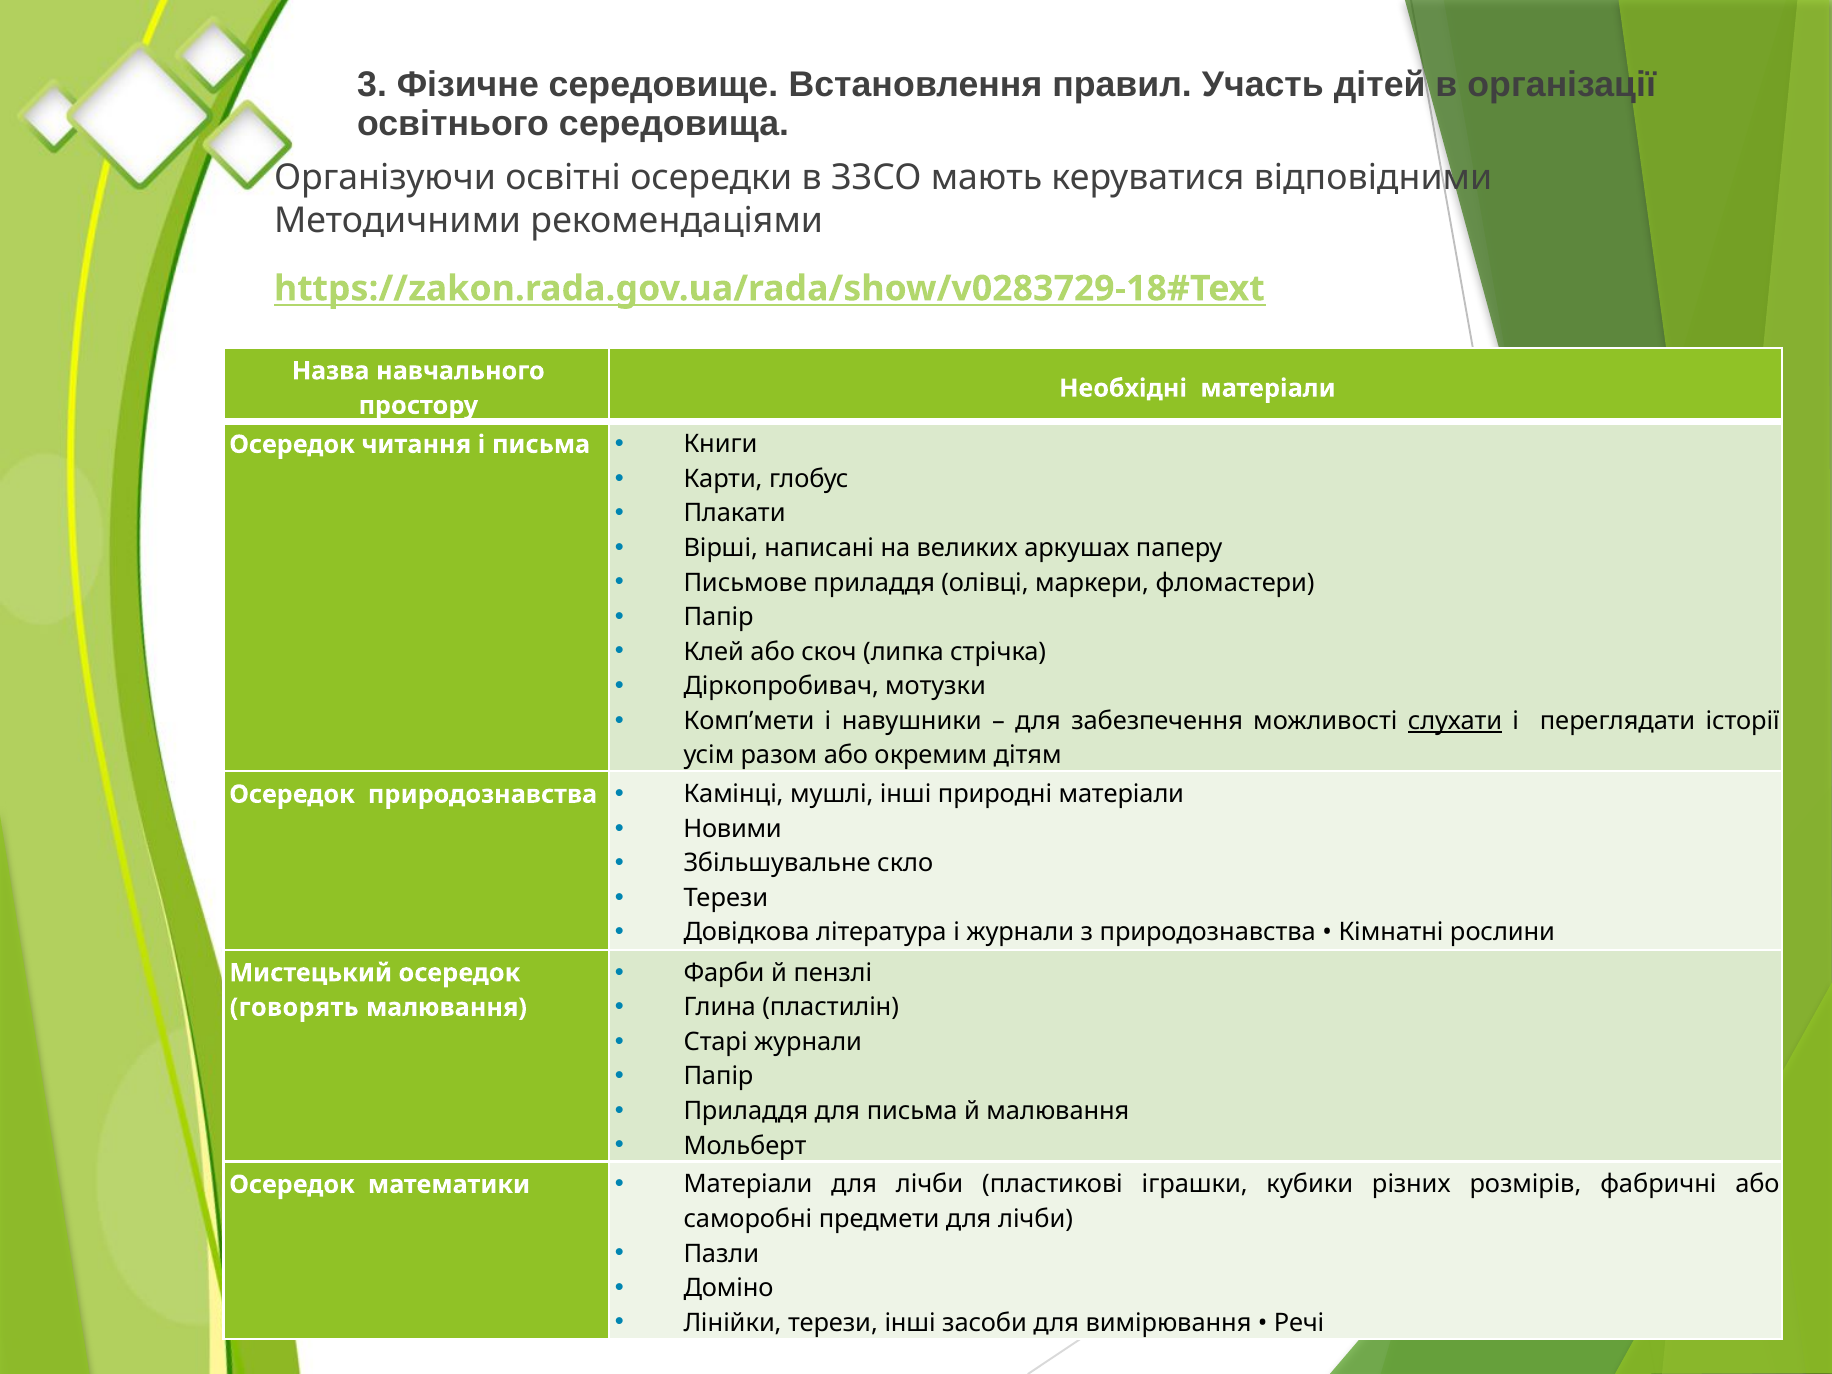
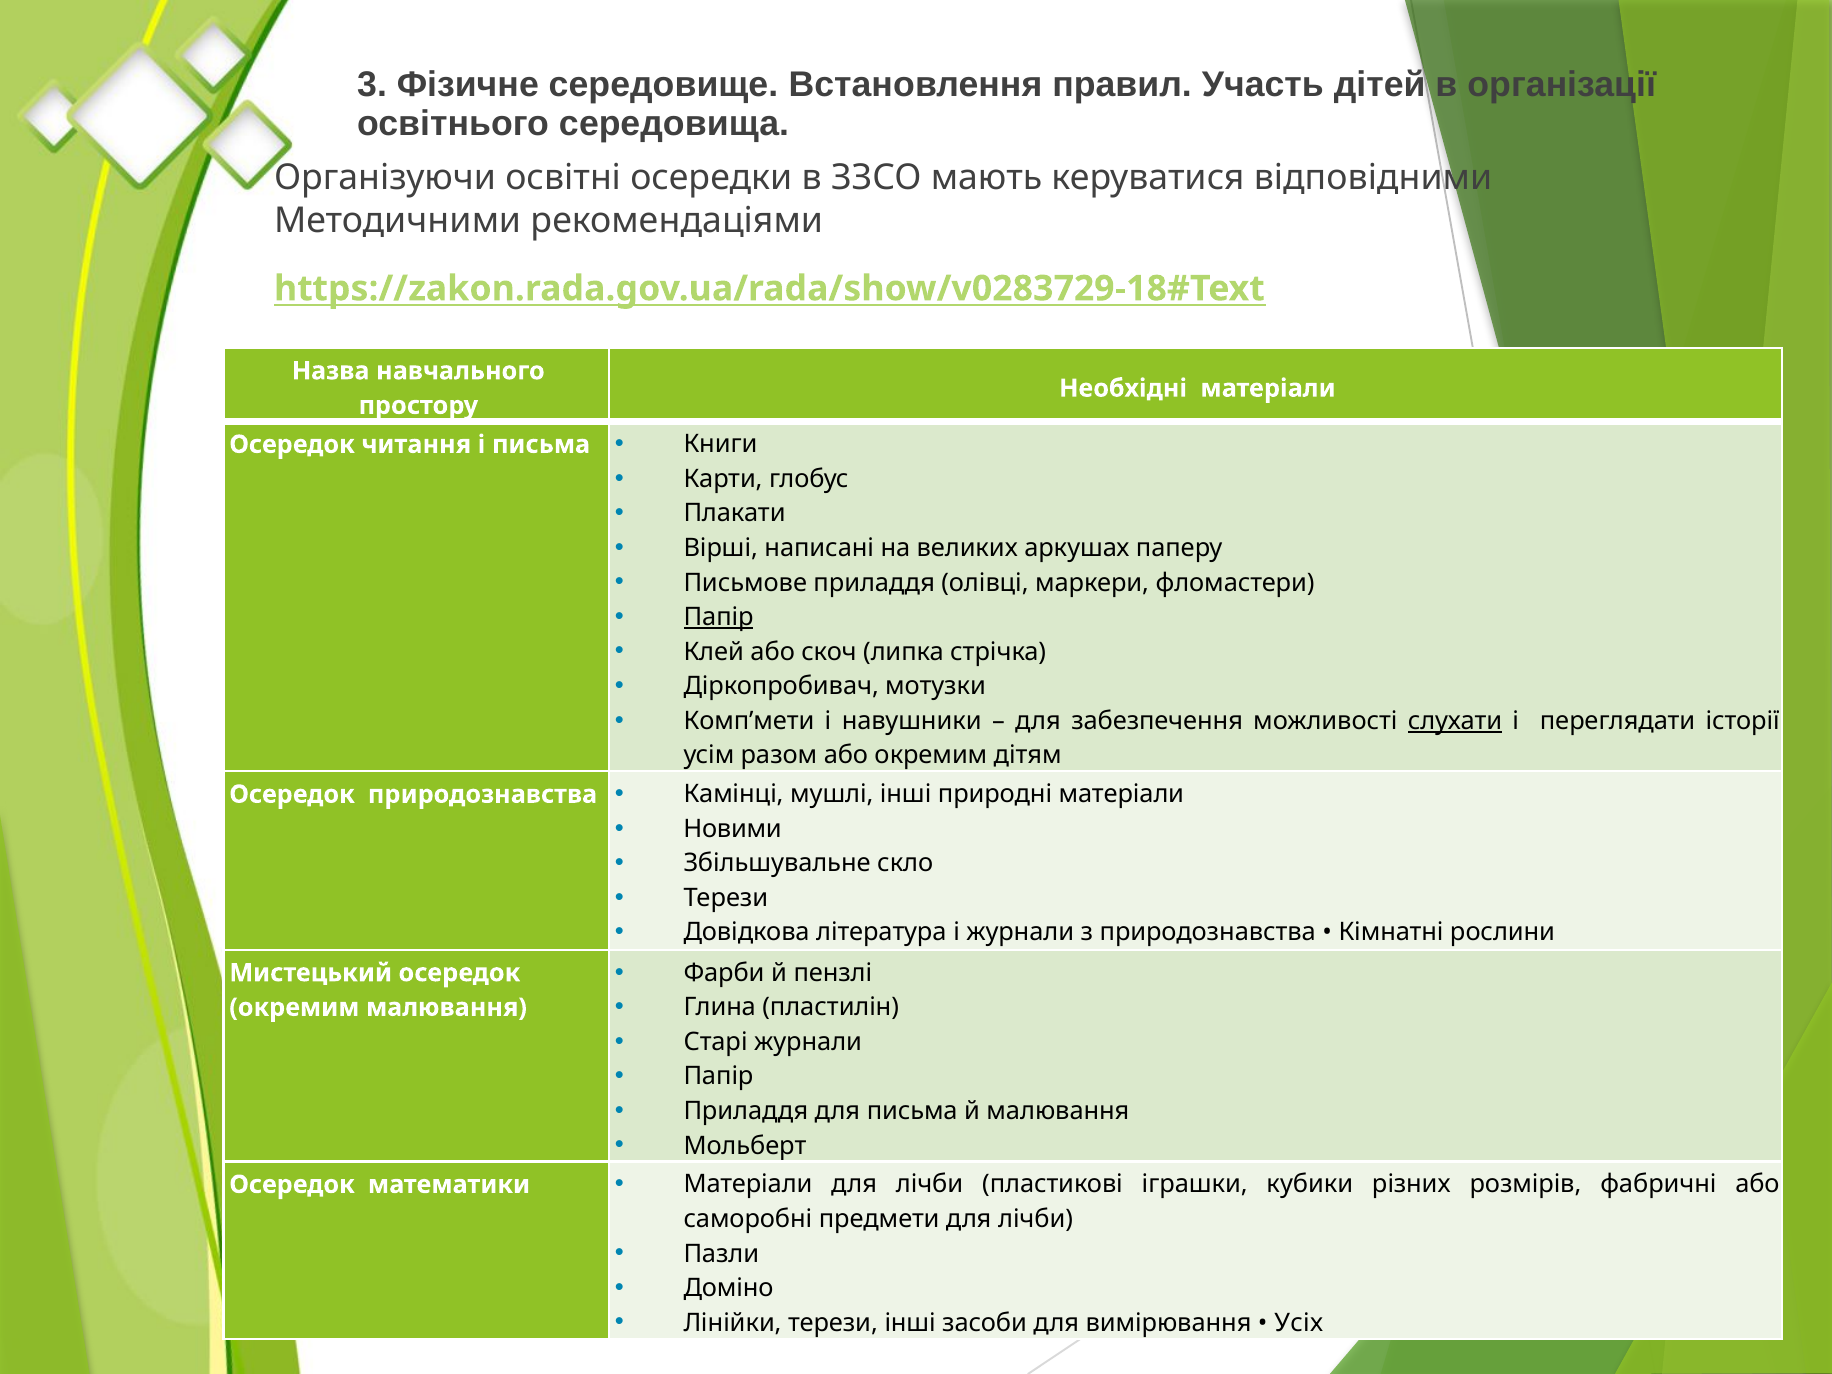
Папір at (719, 617) underline: none -> present
говорять at (294, 1007): говорять -> окремим
Речі: Речі -> Усіх
